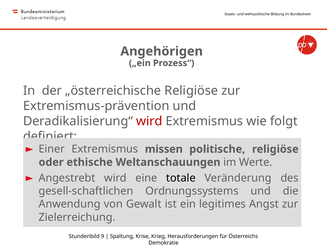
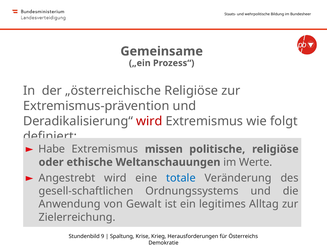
Angehörigen: Angehörigen -> Gemeinsame
Einer: Einer -> Habe
totale colour: black -> blue
Angst: Angst -> Alltag
